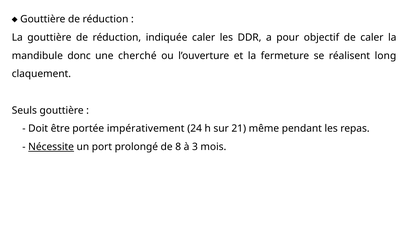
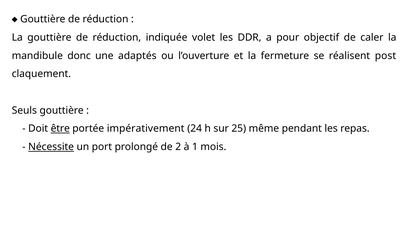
indiquée caler: caler -> volet
cherché: cherché -> adaptés
long: long -> post
être underline: none -> present
21: 21 -> 25
8: 8 -> 2
3: 3 -> 1
